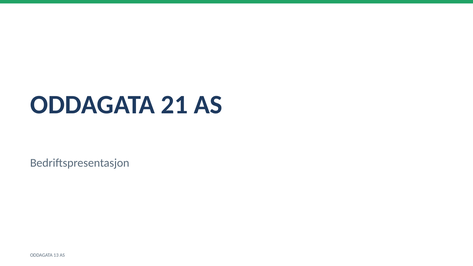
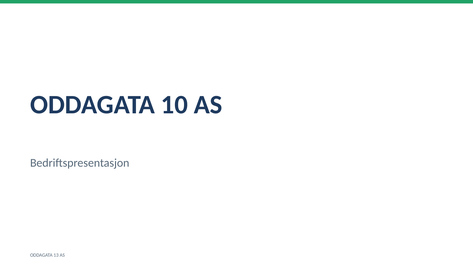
21: 21 -> 10
